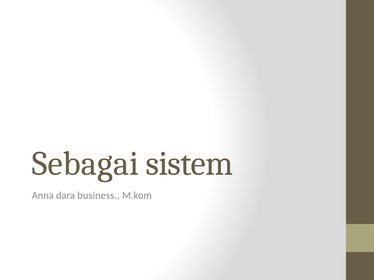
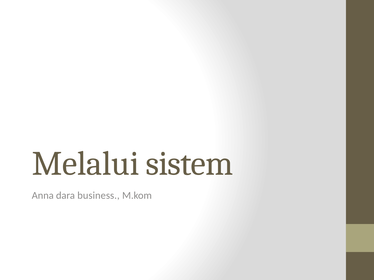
Sebagai: Sebagai -> Melalui
